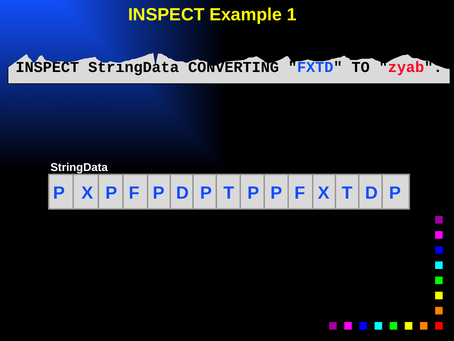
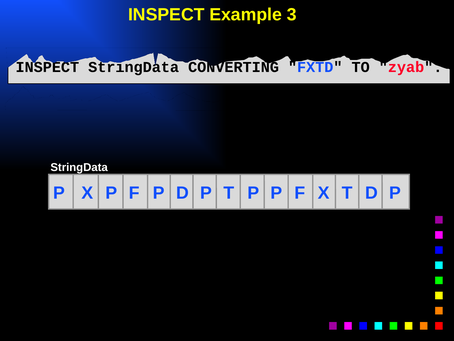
1: 1 -> 3
